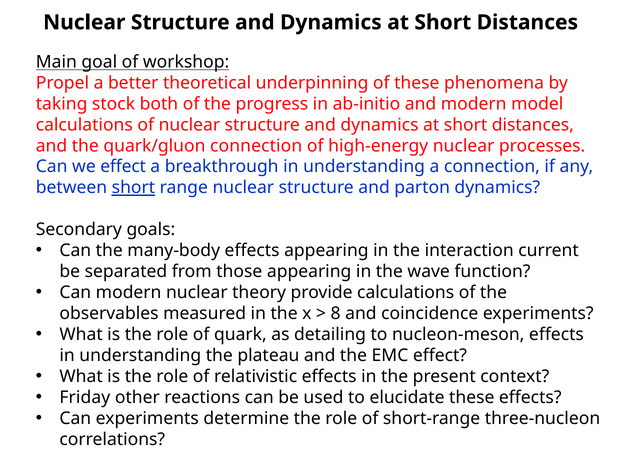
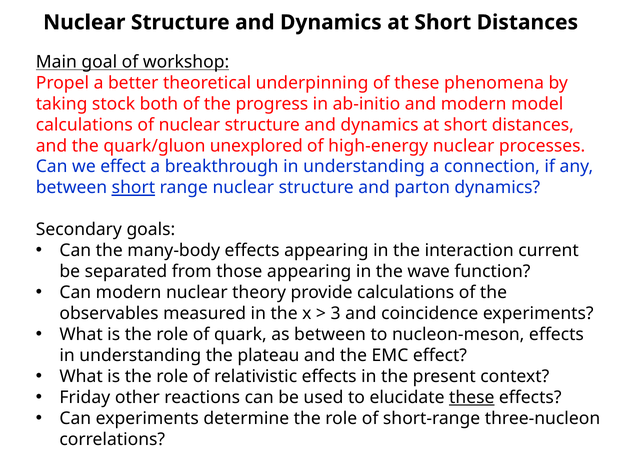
quark/gluon connection: connection -> unexplored
8: 8 -> 3
as detailing: detailing -> between
these at (472, 398) underline: none -> present
